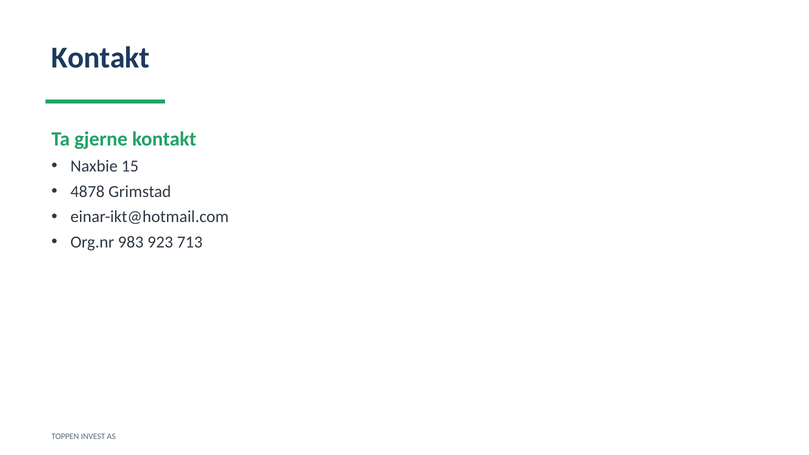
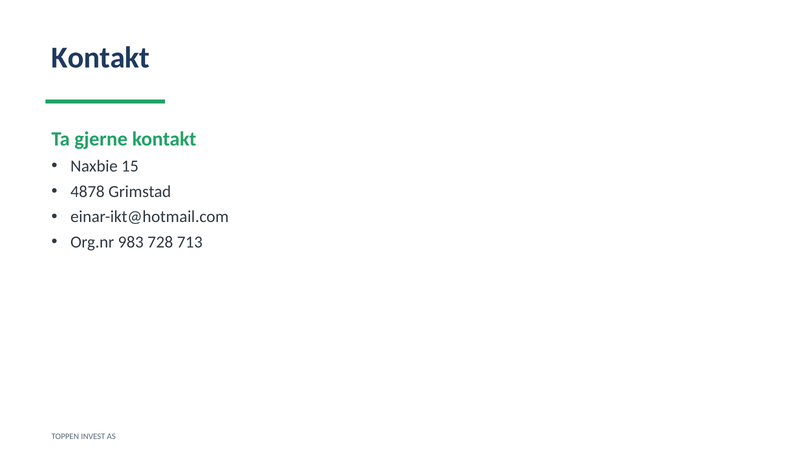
923: 923 -> 728
